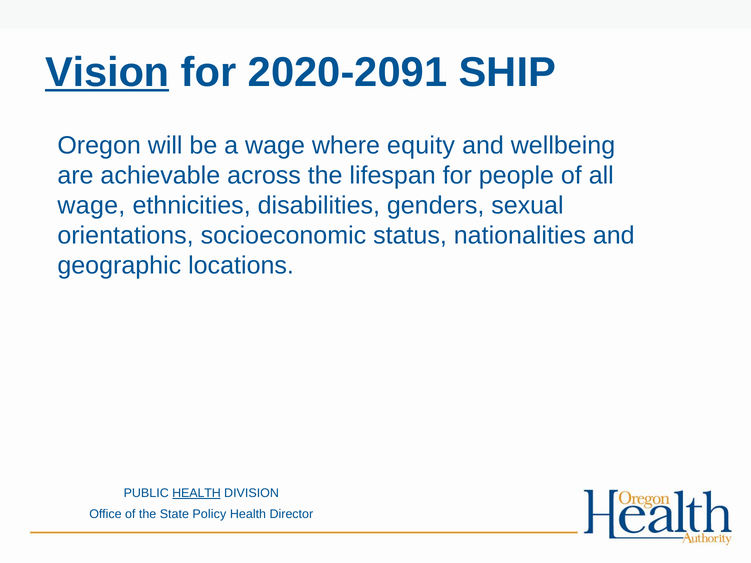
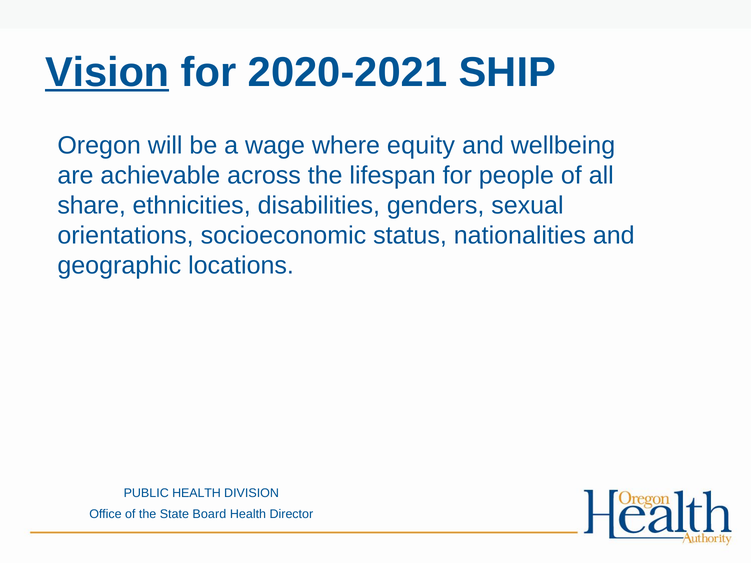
2020-2091: 2020-2091 -> 2020-2021
wage at (91, 206): wage -> share
HEALTH at (197, 493) underline: present -> none
Policy: Policy -> Board
